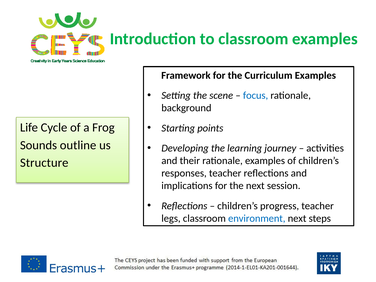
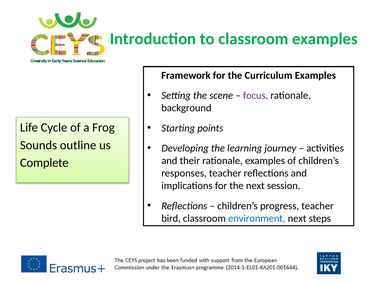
focus colour: blue -> purple
Structure: Structure -> Complete
legs: legs -> bird
